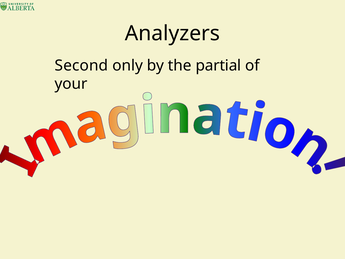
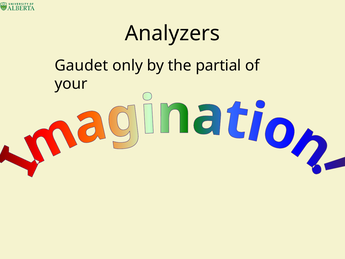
Second: Second -> Gaudet
